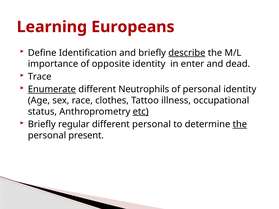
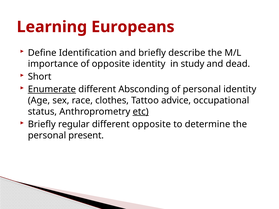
describe underline: present -> none
enter: enter -> study
Trace: Trace -> Short
Neutrophils: Neutrophils -> Absconding
illness: illness -> advice
different personal: personal -> opposite
the at (240, 124) underline: present -> none
